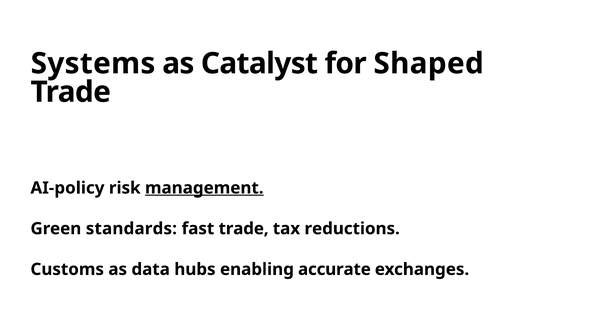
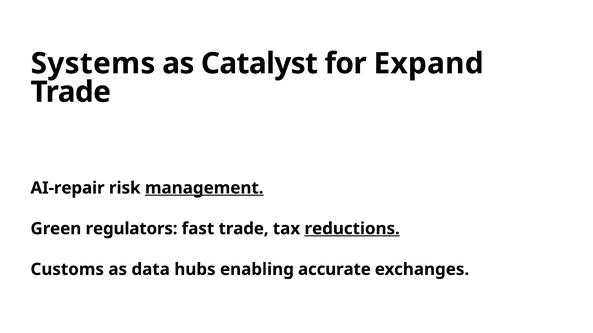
Shaped: Shaped -> Expand
AI-policy: AI-policy -> AI-repair
standards: standards -> regulators
reductions underline: none -> present
